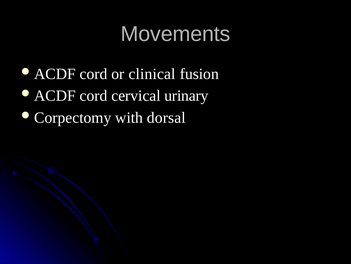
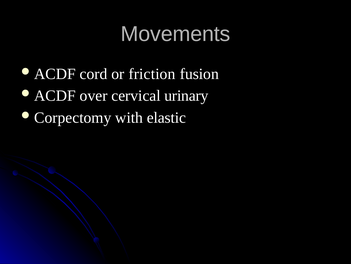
clinical: clinical -> friction
cord at (94, 95): cord -> over
dorsal: dorsal -> elastic
